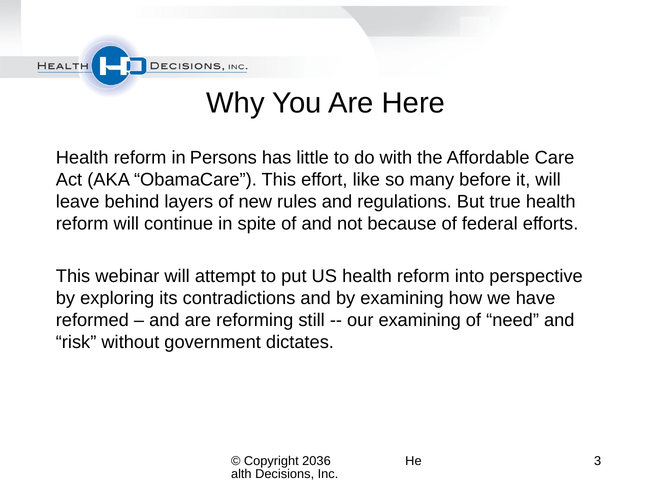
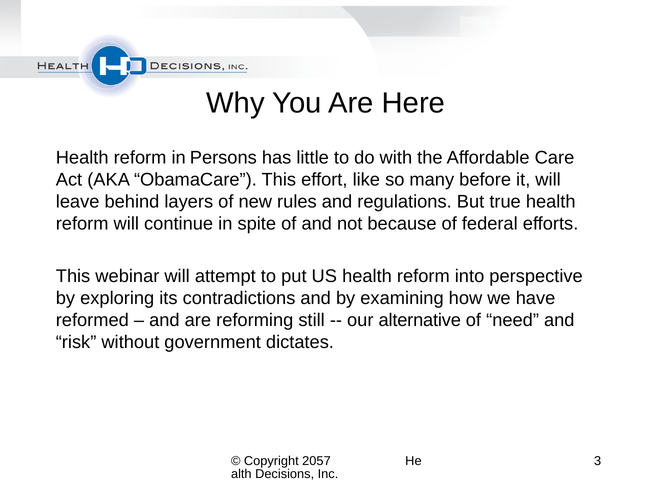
our examining: examining -> alternative
2036: 2036 -> 2057
